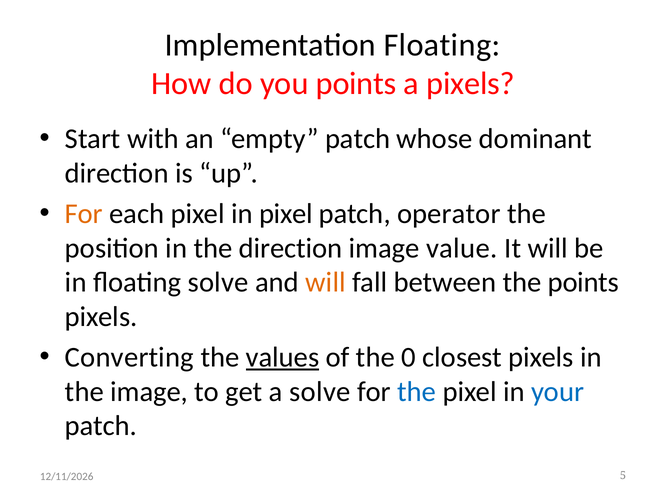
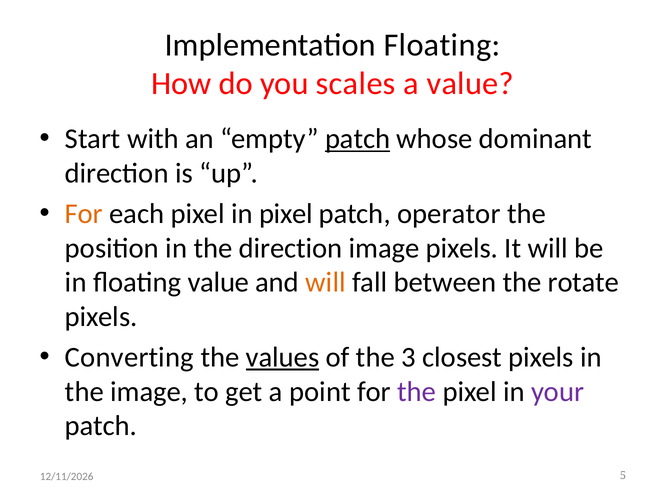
you points: points -> scales
a pixels: pixels -> value
patch at (358, 139) underline: none -> present
image value: value -> pixels
floating solve: solve -> value
the points: points -> rotate
0: 0 -> 3
a solve: solve -> point
the at (417, 392) colour: blue -> purple
your colour: blue -> purple
